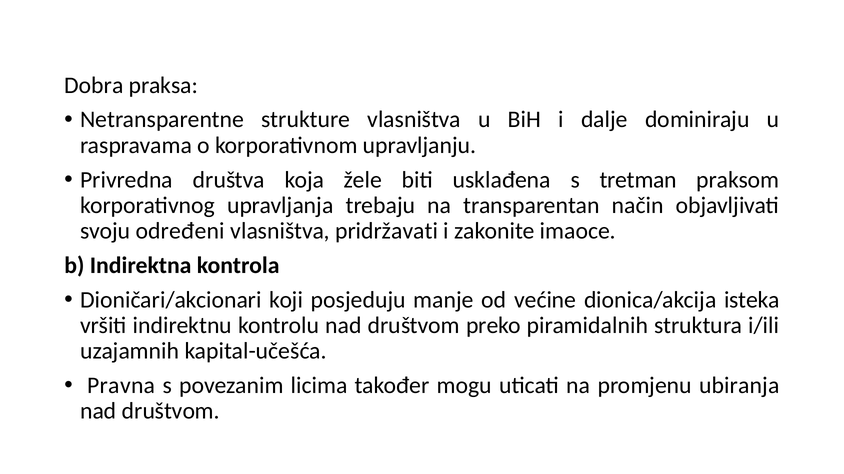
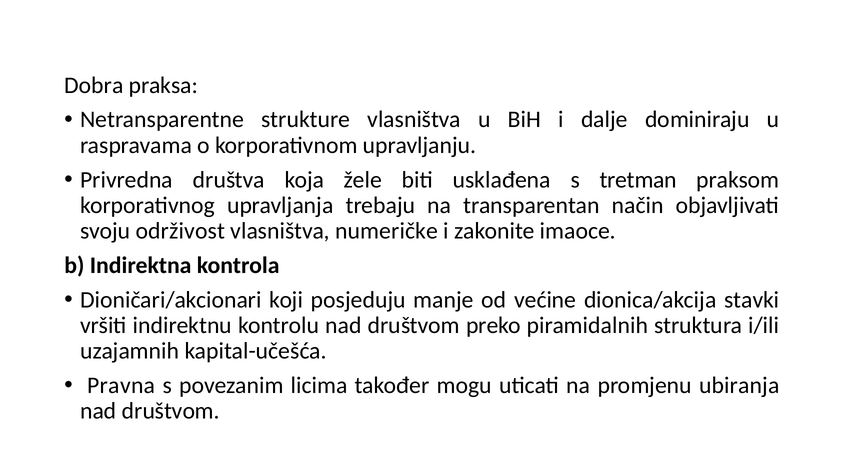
određeni: određeni -> održivost
pridržavati: pridržavati -> numeričke
isteka: isteka -> stavki
